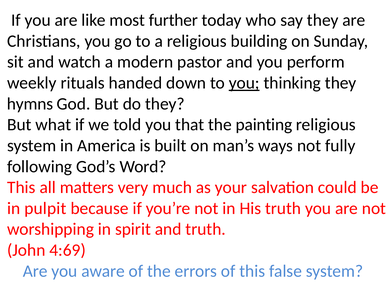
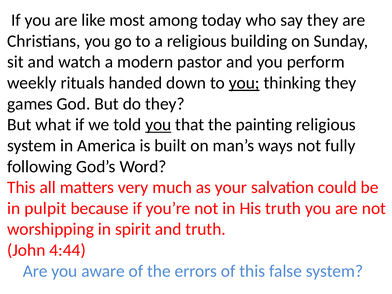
further: further -> among
hymns: hymns -> games
you at (158, 125) underline: none -> present
4:69: 4:69 -> 4:44
